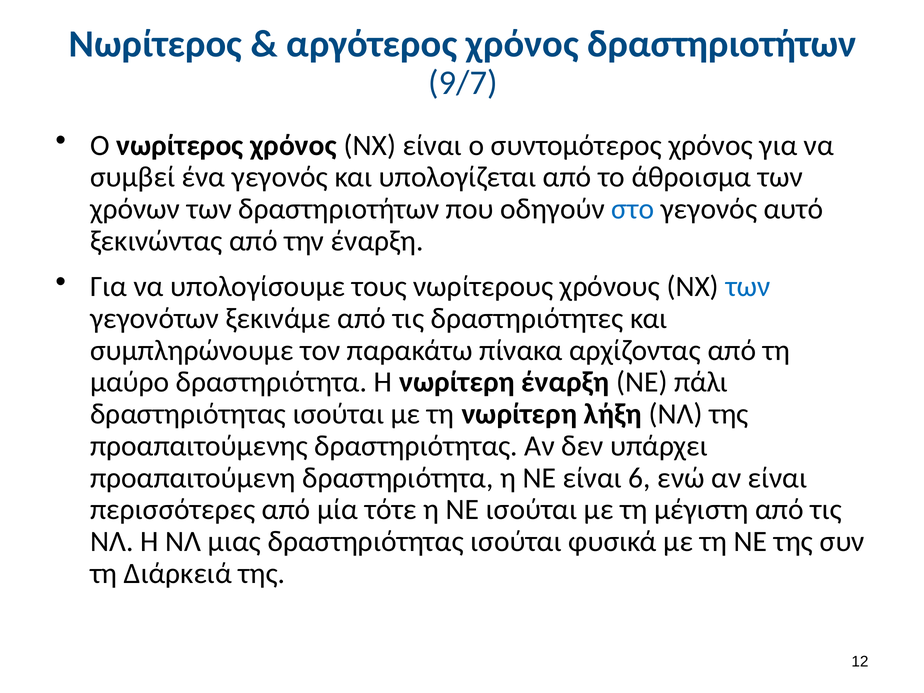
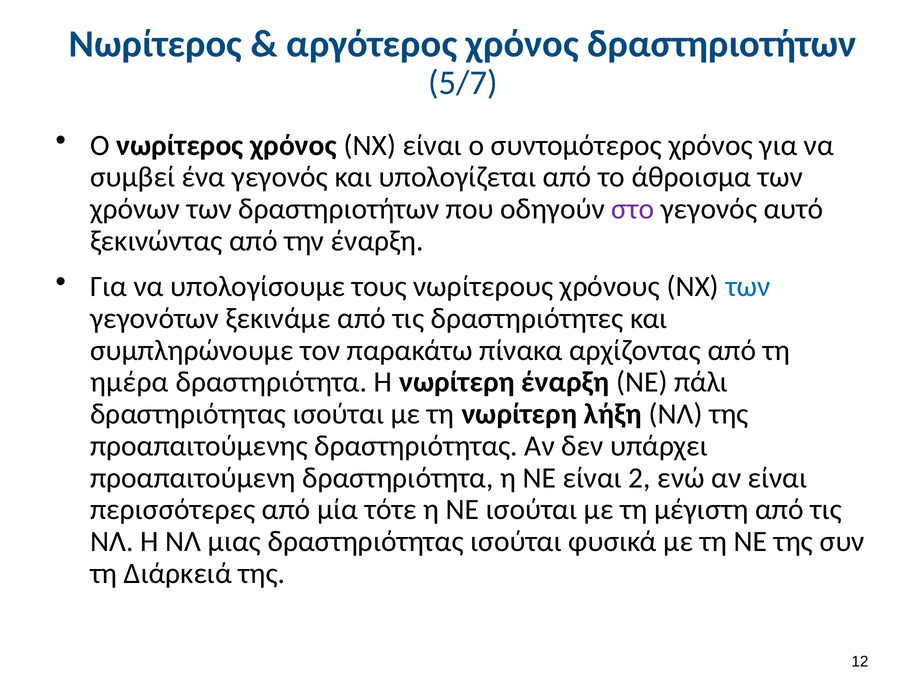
9/7: 9/7 -> 5/7
στο colour: blue -> purple
μαύρο: μαύρο -> ημέρα
6: 6 -> 2
